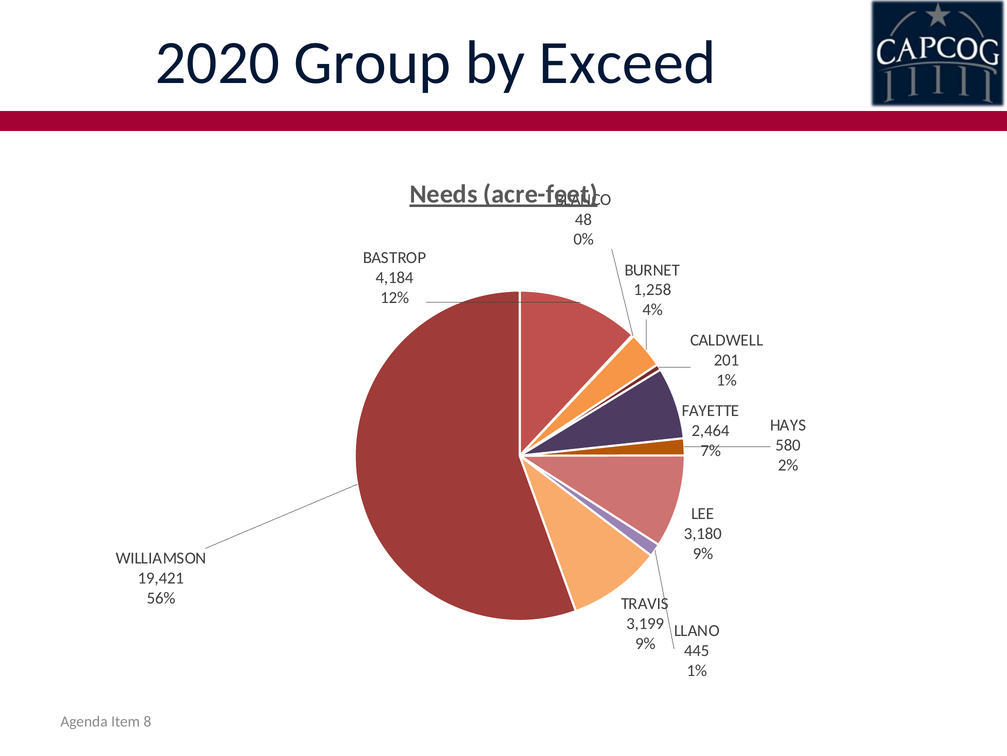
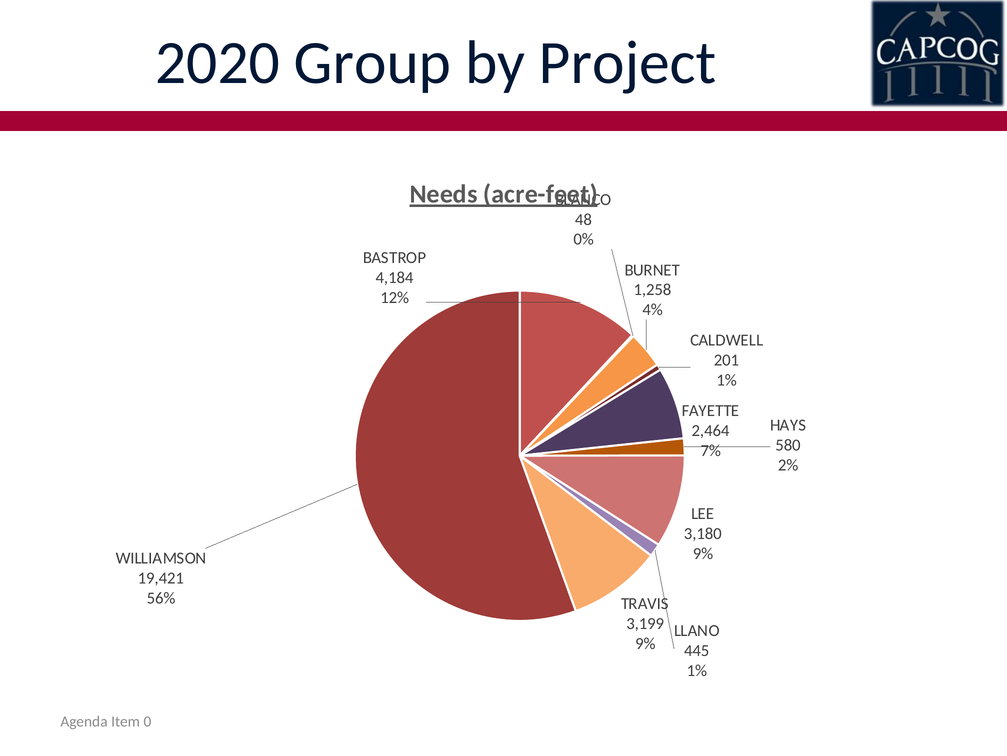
Exceed: Exceed -> Project
8: 8 -> 0
